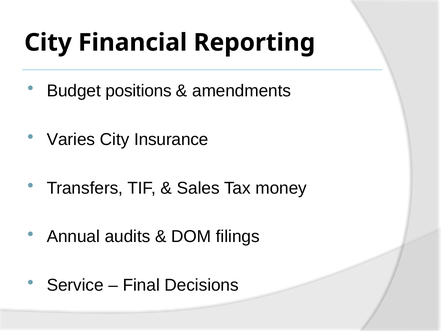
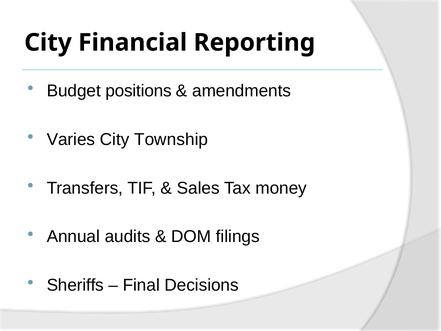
Insurance: Insurance -> Township
Service: Service -> Sheriffs
